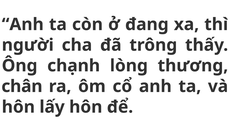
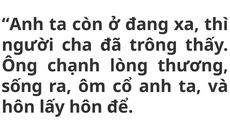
chân: chân -> sống
